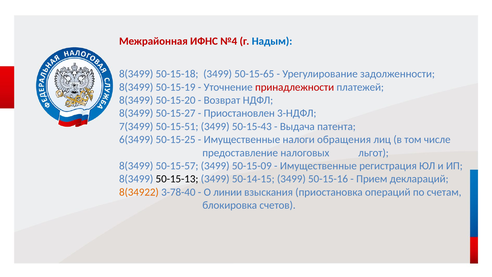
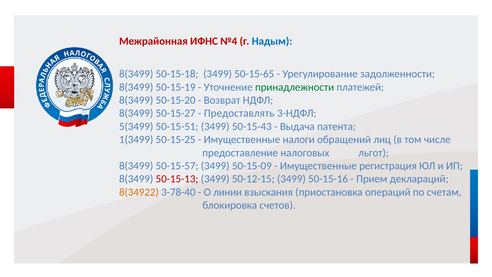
принадлежности colour: red -> green
Приостановлен: Приостановлен -> Предоставлять
7(3499: 7(3499 -> 5(3499
6(3499: 6(3499 -> 1(3499
обращения: обращения -> обращений
50-15-13 colour: black -> red
50-14-15: 50-14-15 -> 50-12-15
